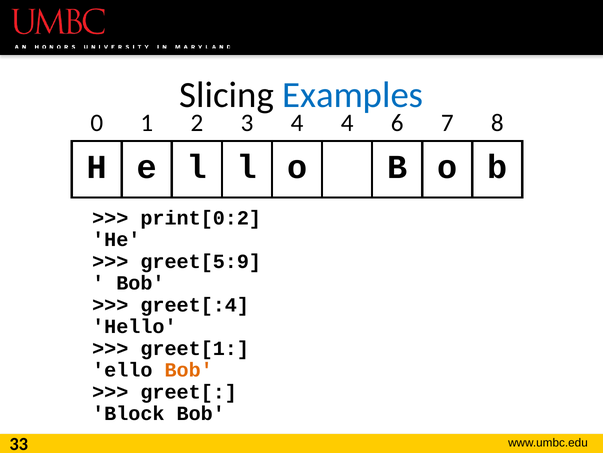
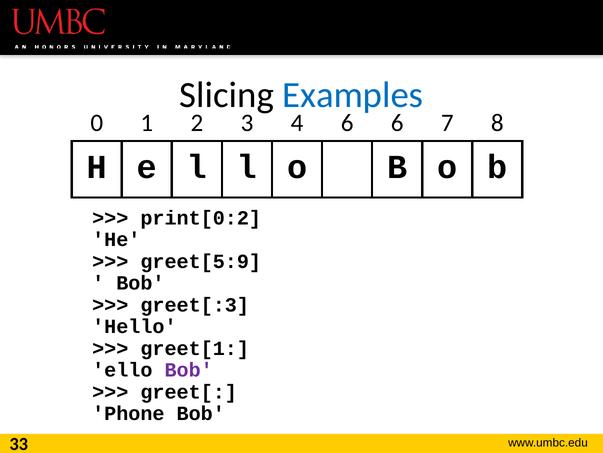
4 4: 4 -> 6
greet[:4: greet[:4 -> greet[:3
Bob at (189, 370) colour: orange -> purple
Block: Block -> Phone
